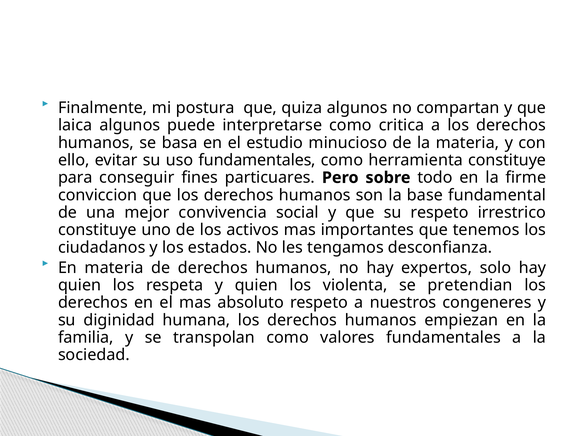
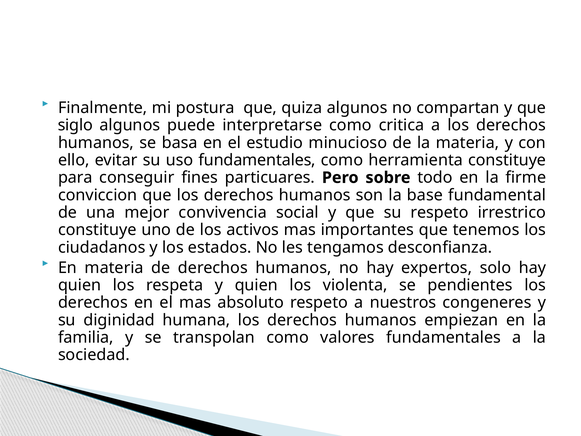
laica: laica -> siglo
pretendian: pretendian -> pendientes
